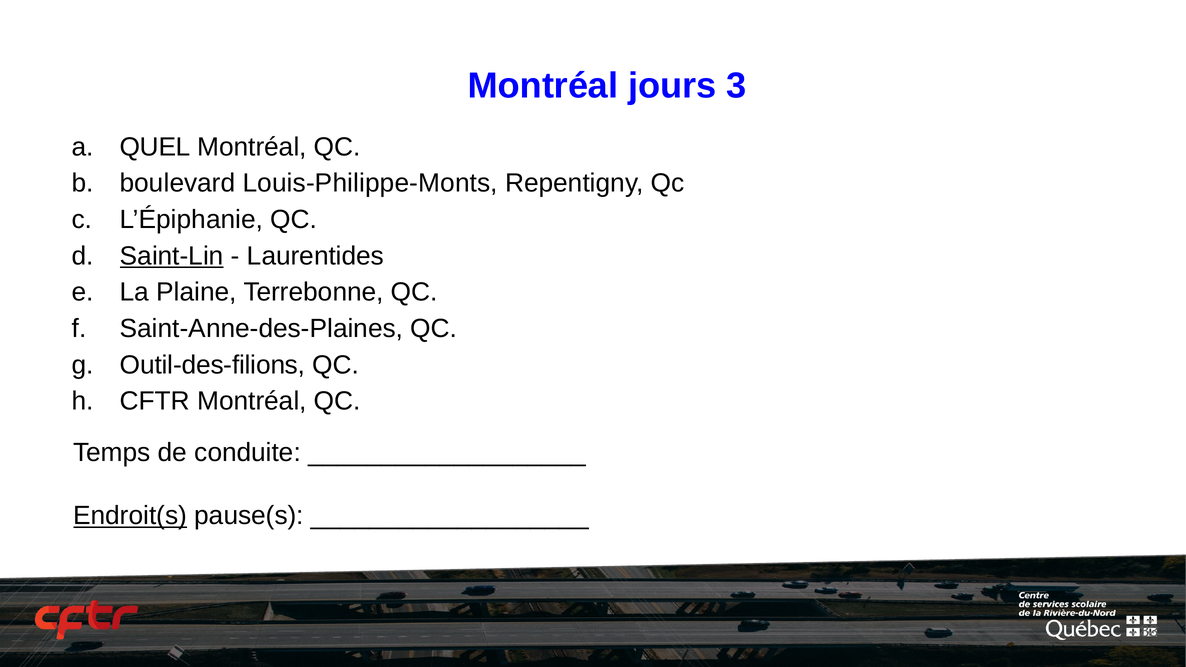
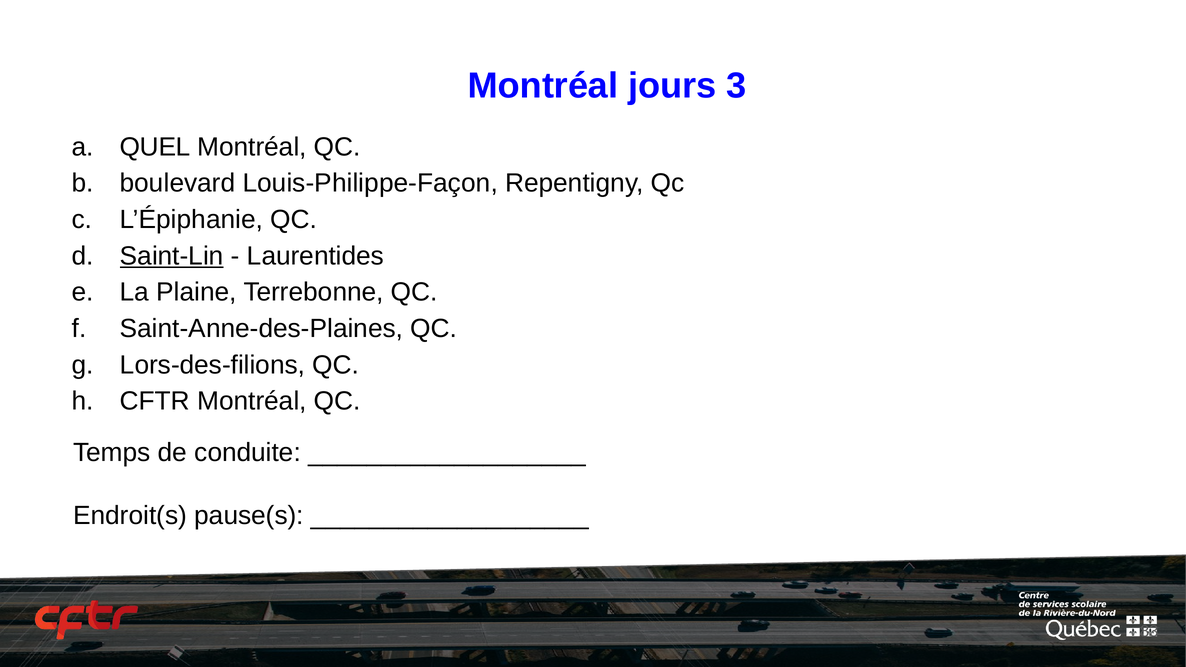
Louis-Philippe-Monts: Louis-Philippe-Monts -> Louis-Philippe-Façon
Outil-des-filions: Outil-des-filions -> Lors-des-filions
Endroit(s underline: present -> none
